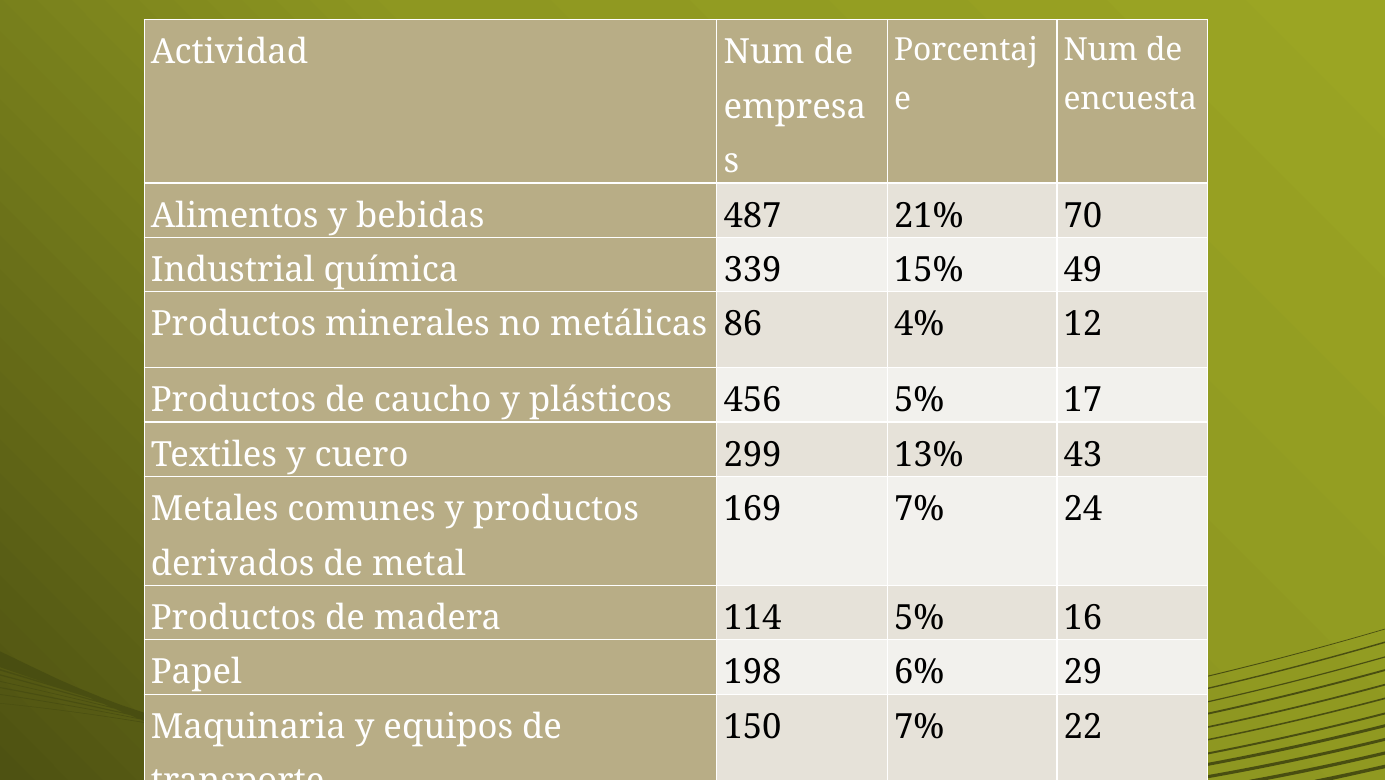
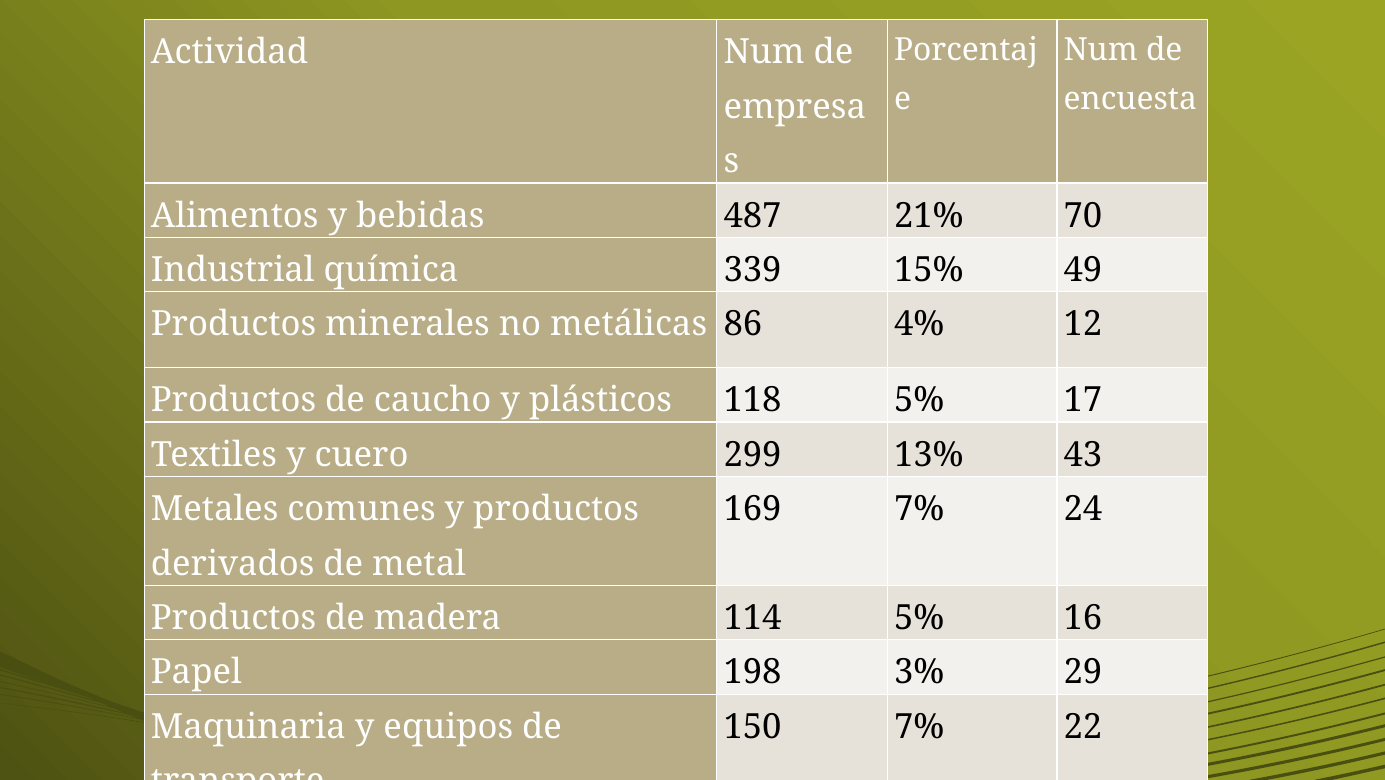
456: 456 -> 118
6%: 6% -> 3%
